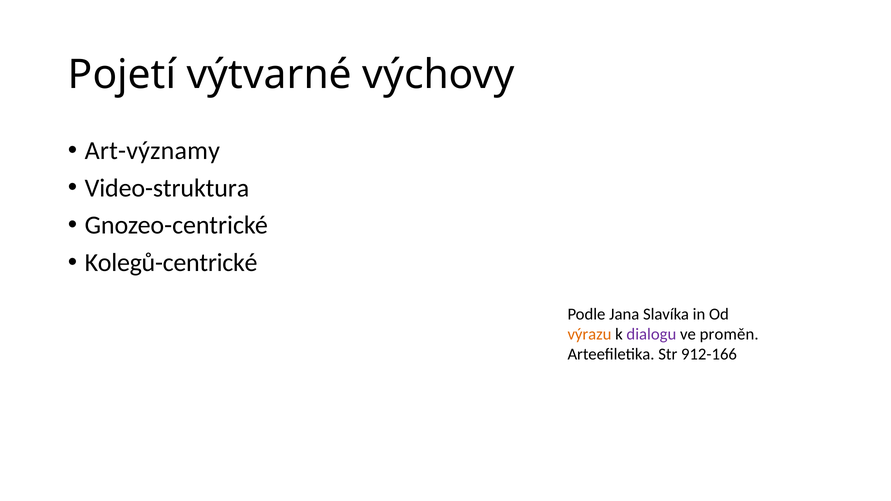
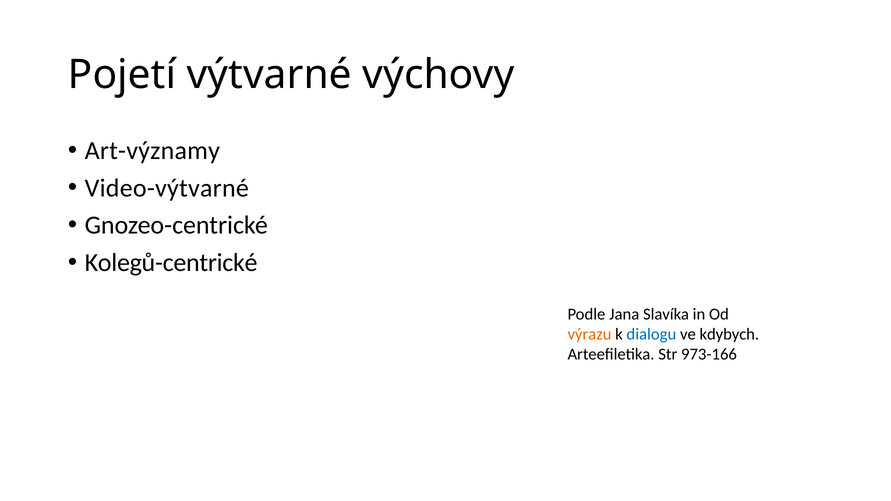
Video-struktura: Video-struktura -> Video-výtvarné
dialogu colour: purple -> blue
proměn: proměn -> kdybych
912-166: 912-166 -> 973-166
